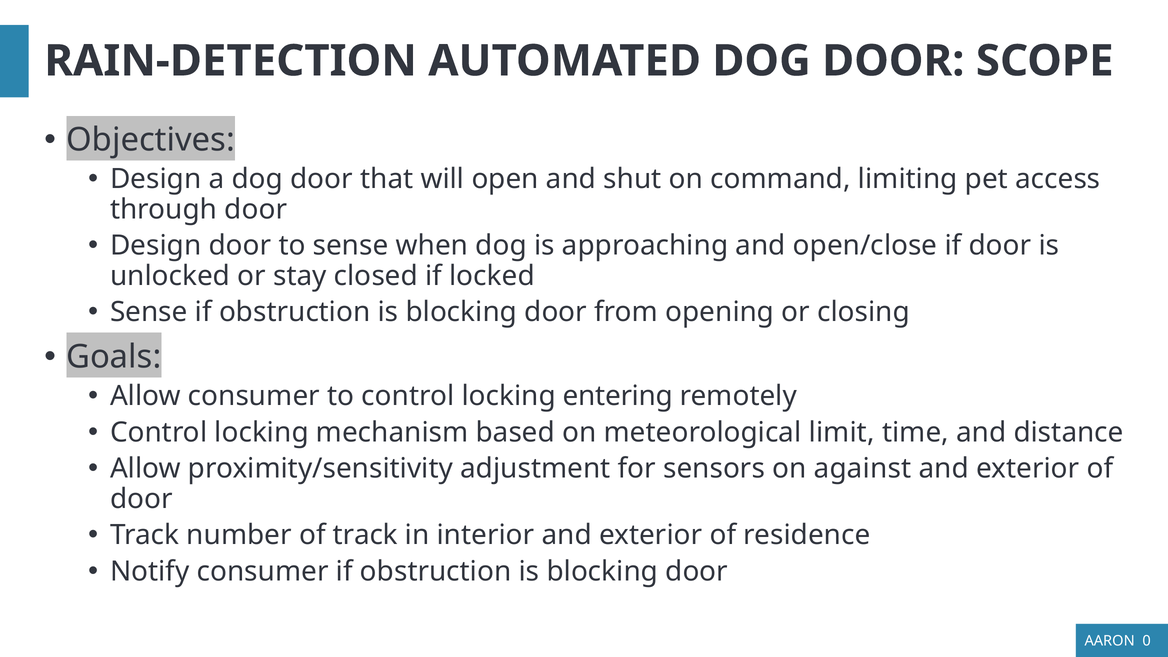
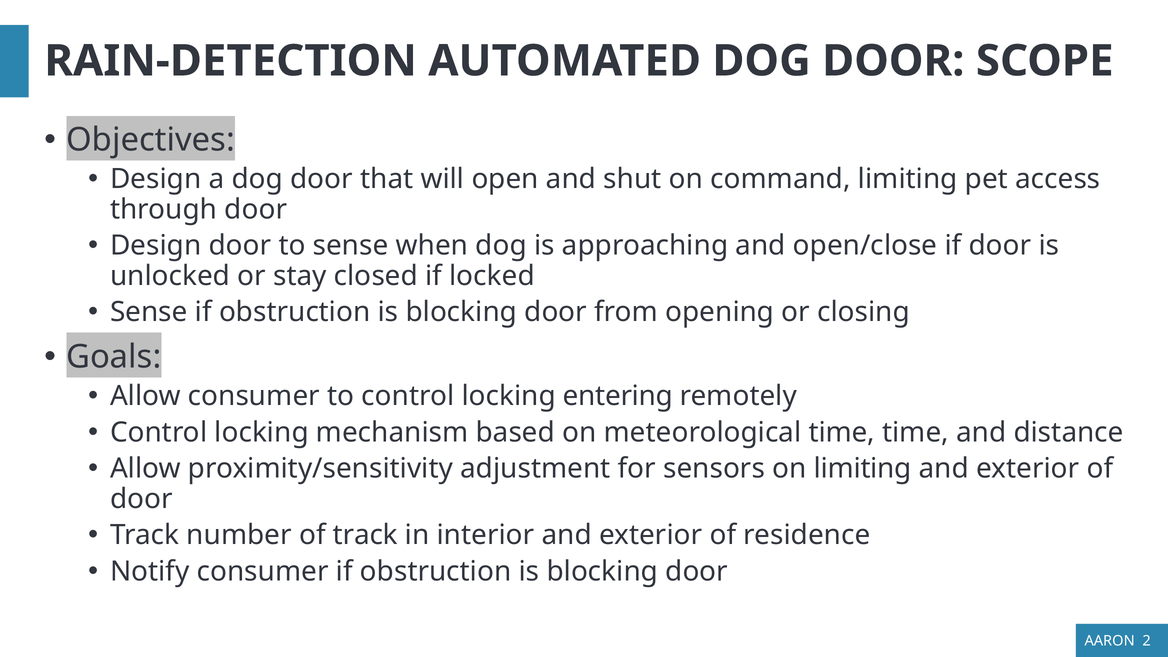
meteorological limit: limit -> time
on against: against -> limiting
0: 0 -> 2
